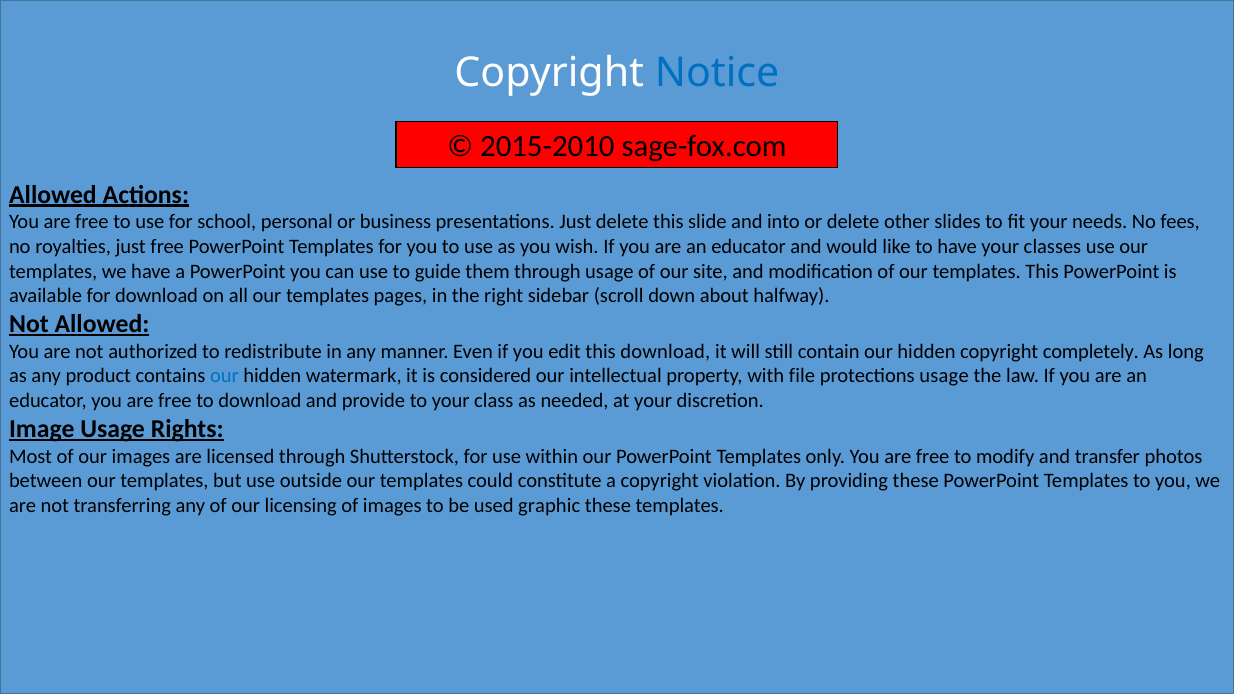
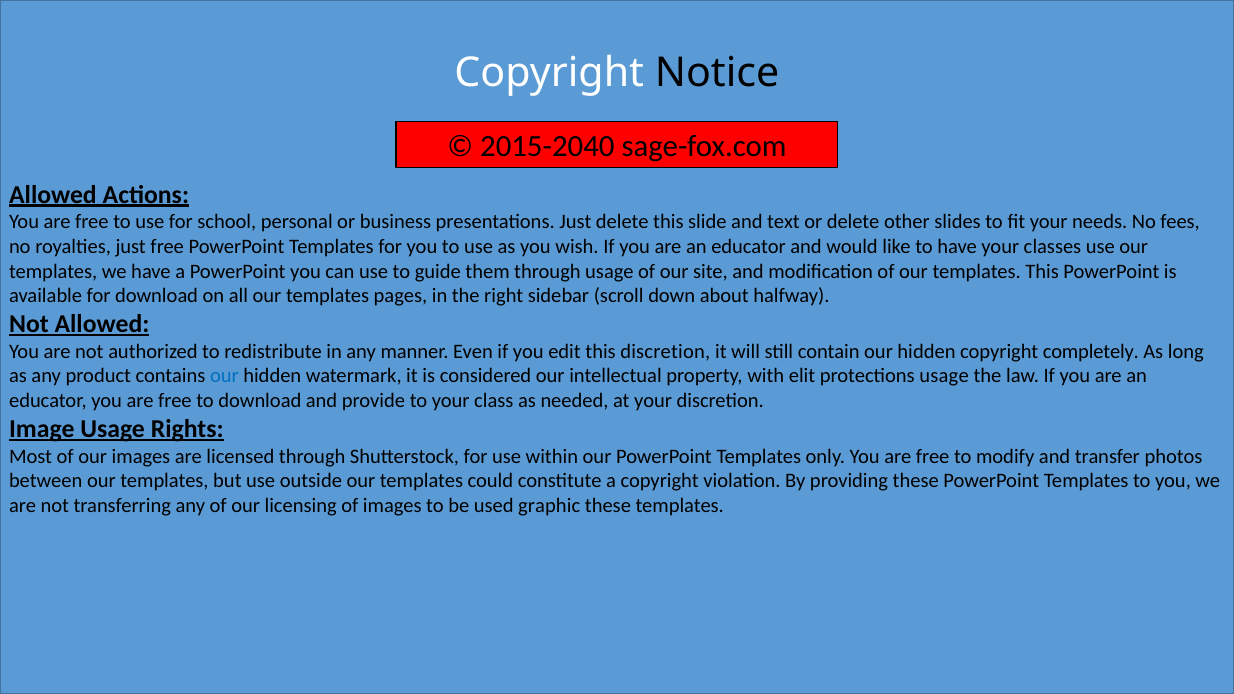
Notice colour: blue -> black
2015-2010: 2015-2010 -> 2015-2040
into: into -> text
this download: download -> discretion
file: file -> elit
